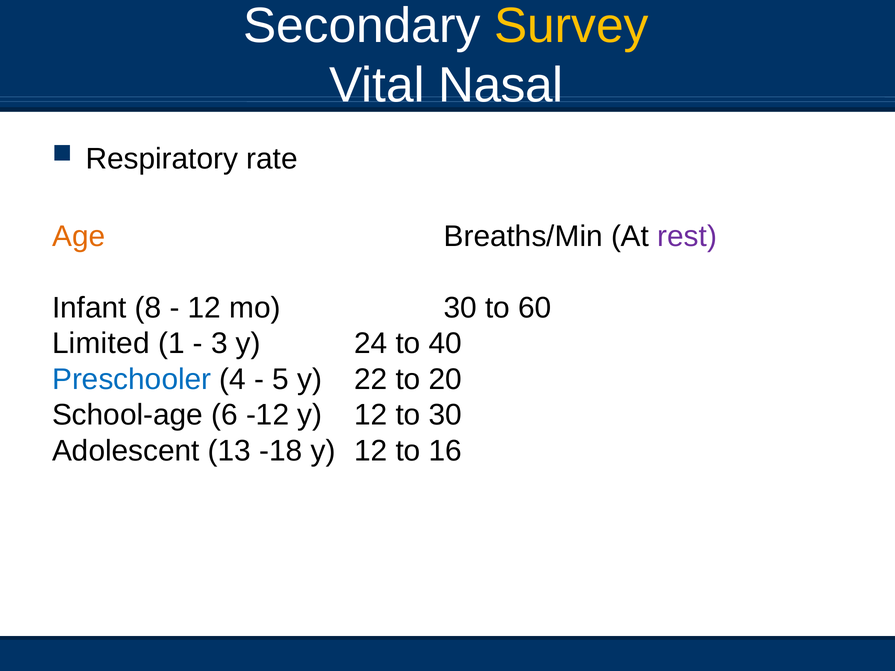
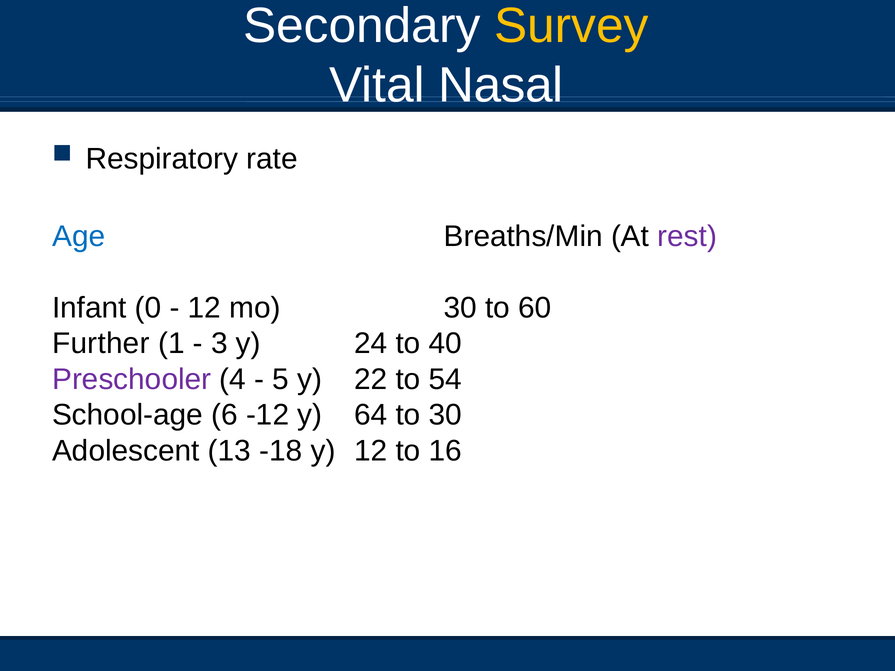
Age colour: orange -> blue
8: 8 -> 0
Limited: Limited -> Further
Preschooler colour: blue -> purple
20: 20 -> 54
-12 y 12: 12 -> 64
